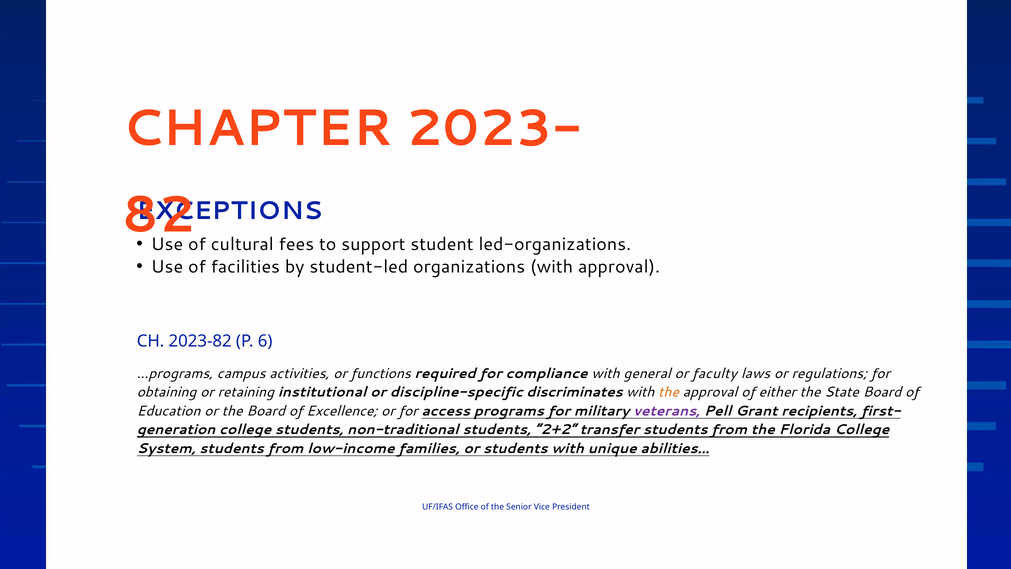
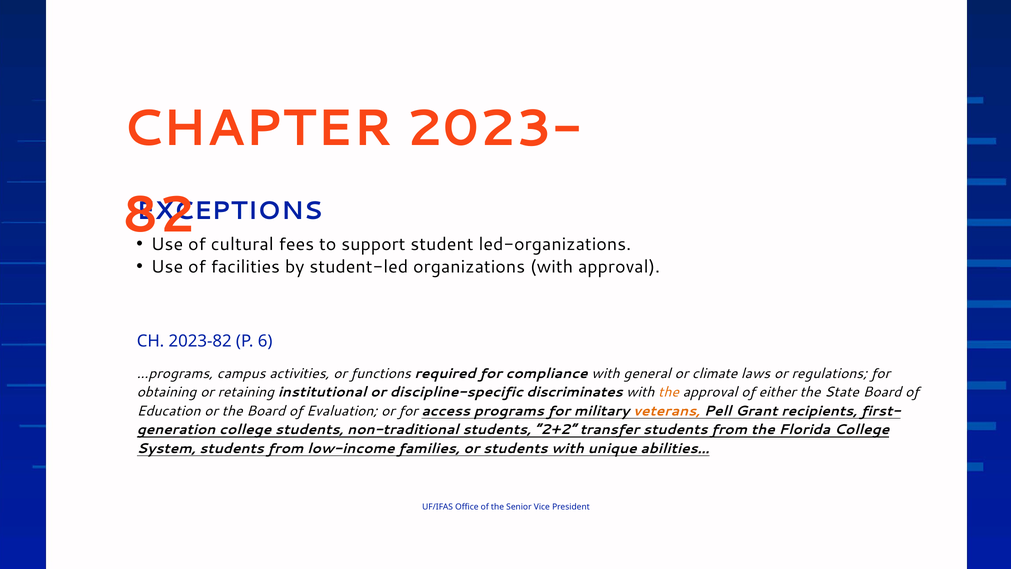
faculty: faculty -> climate
Excellence: Excellence -> Evaluation
veterans colour: purple -> orange
